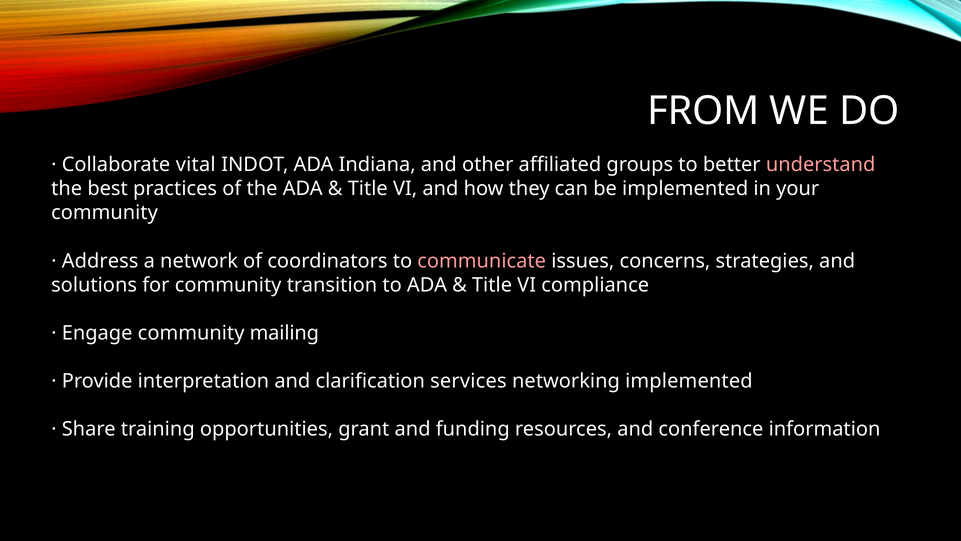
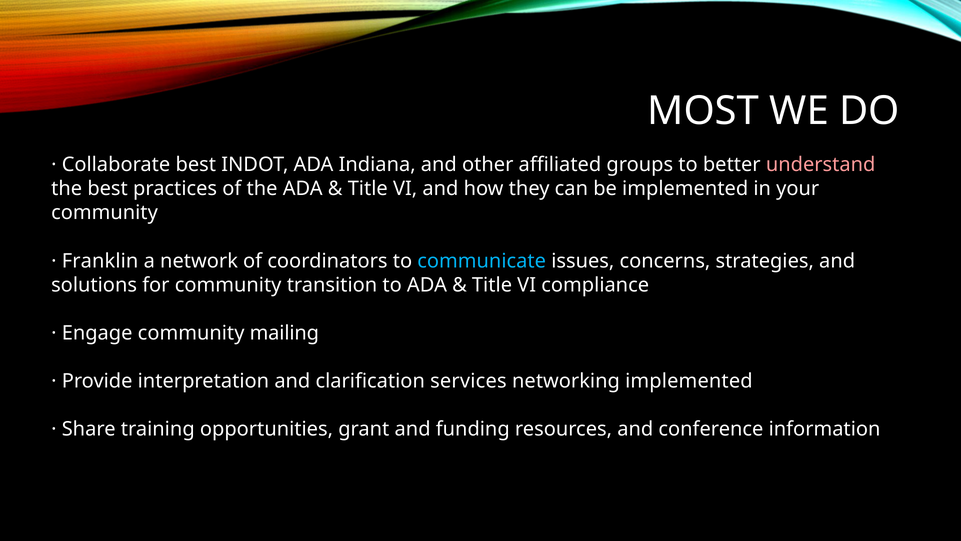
FROM: FROM -> MOST
Collaborate vital: vital -> best
Address: Address -> Franklin
communicate colour: pink -> light blue
